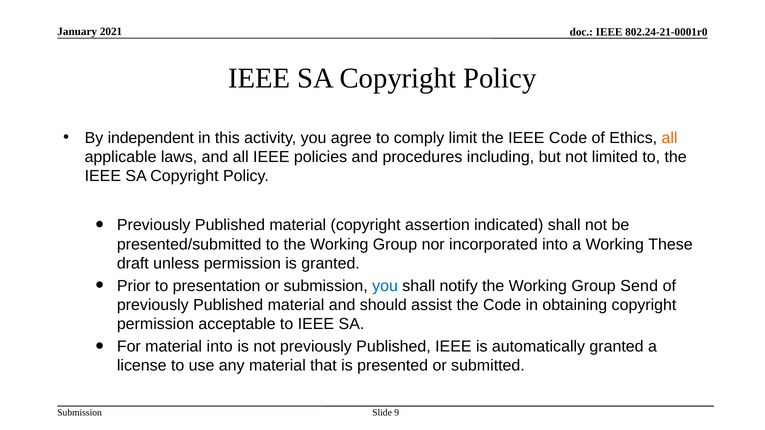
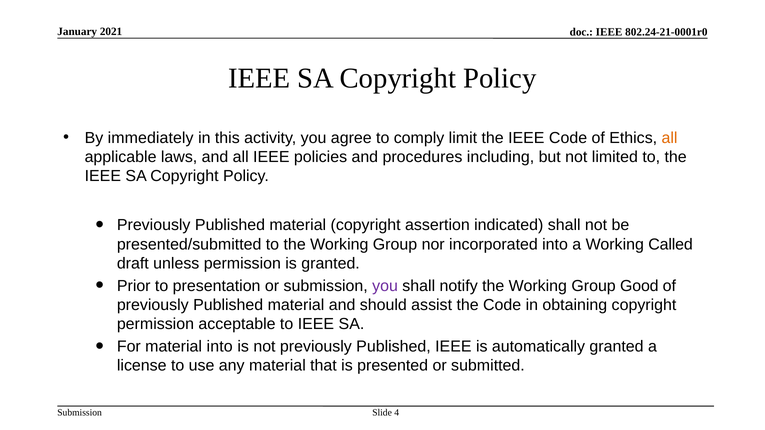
independent: independent -> immediately
These: These -> Called
you at (385, 286) colour: blue -> purple
Send: Send -> Good
9: 9 -> 4
